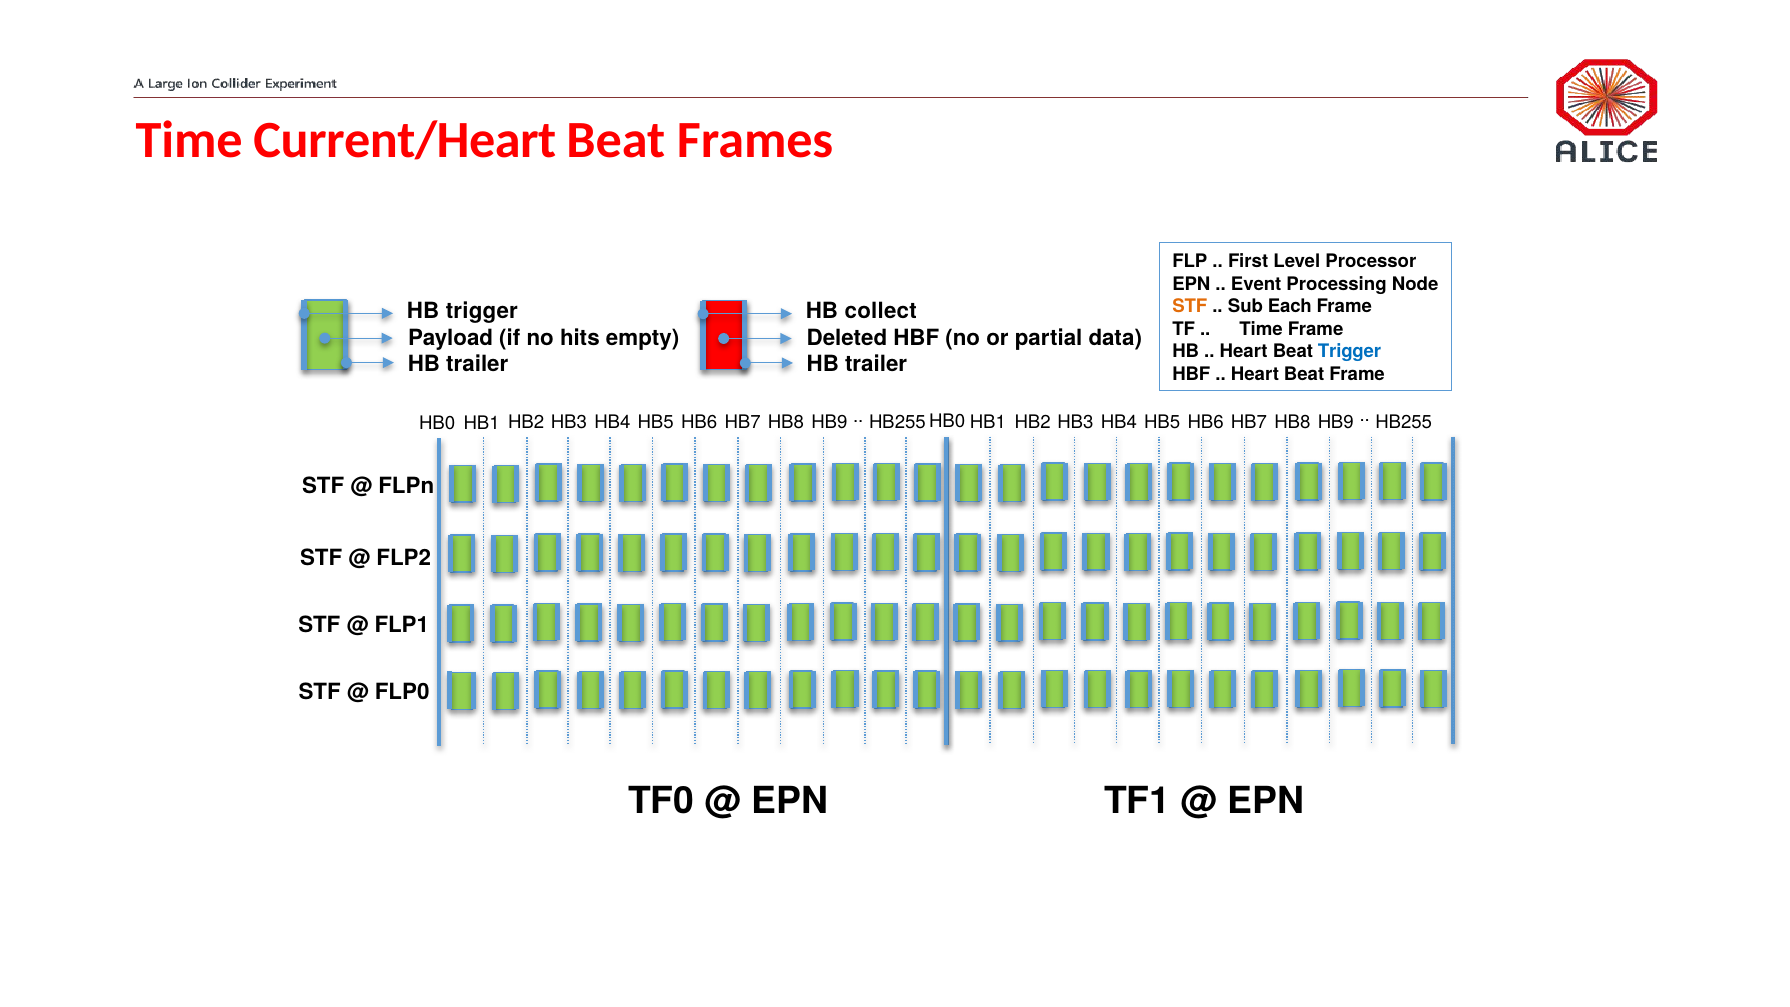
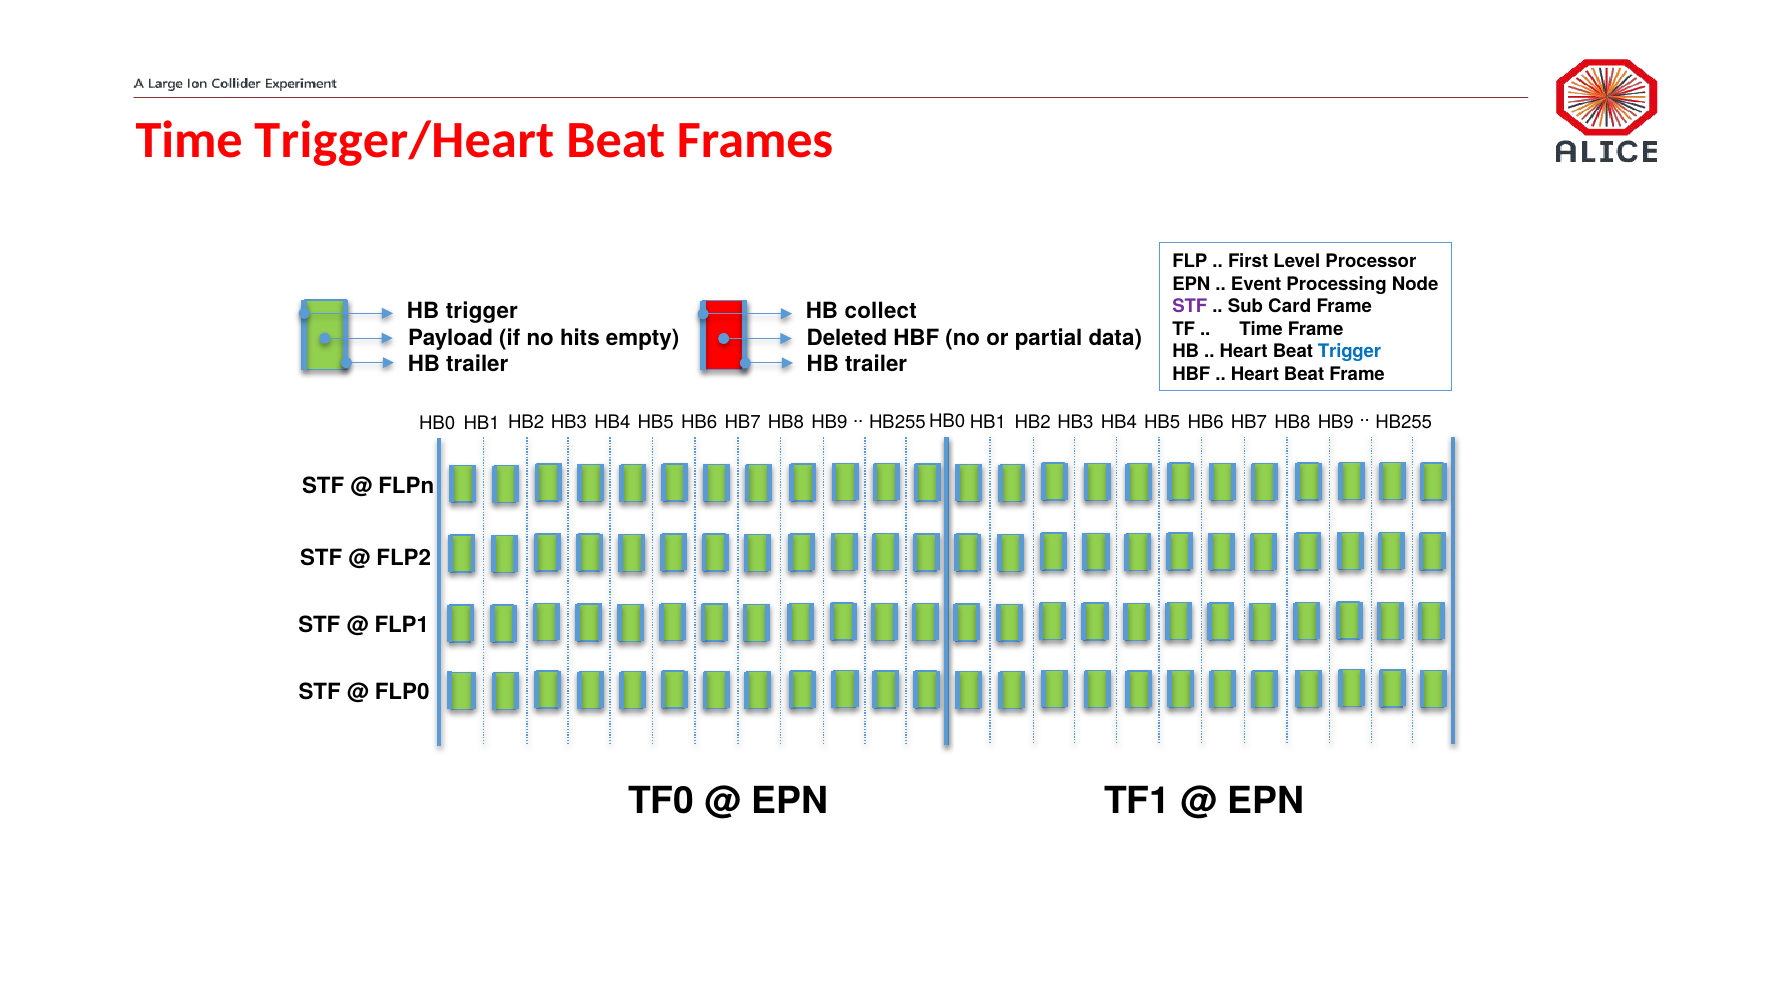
Current/Heart: Current/Heart -> Trigger/Heart
STF at (1190, 307) colour: orange -> purple
Each: Each -> Card
